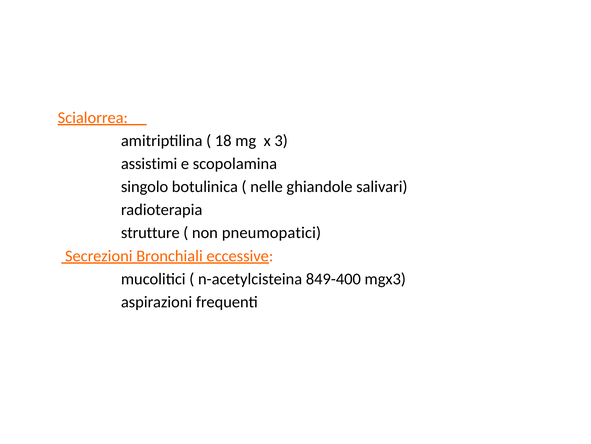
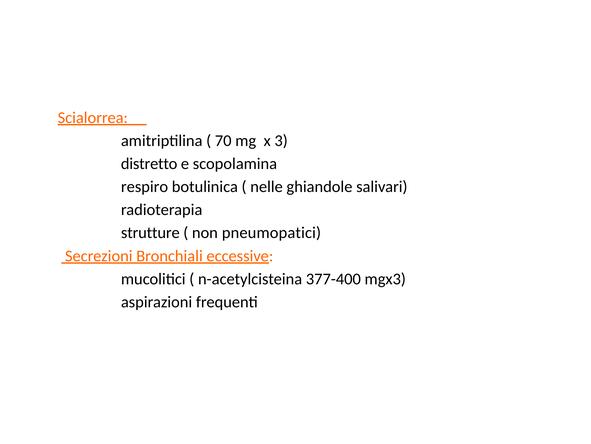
18: 18 -> 70
assistimi: assistimi -> distretto
singolo: singolo -> respiro
849-400: 849-400 -> 377-400
